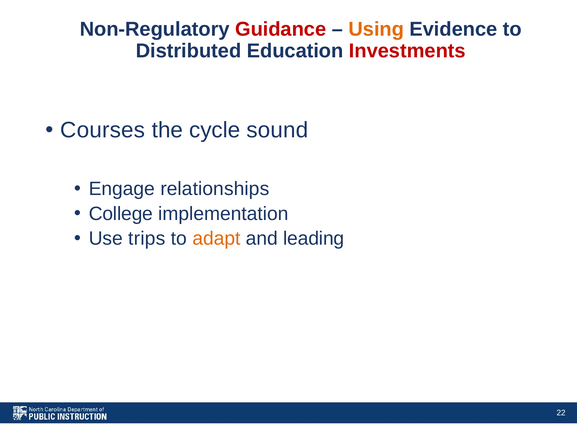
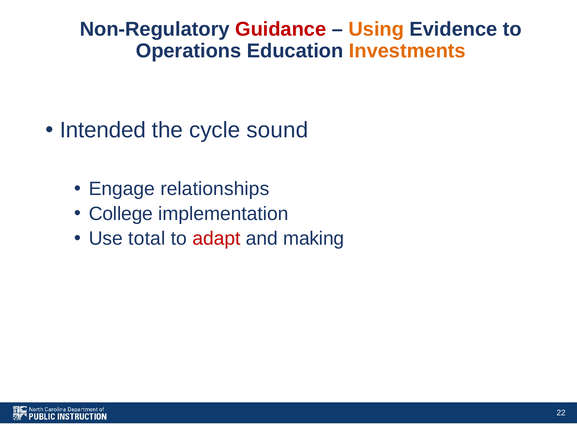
Distributed: Distributed -> Operations
Investments colour: red -> orange
Courses: Courses -> Intended
trips: trips -> total
adapt colour: orange -> red
leading: leading -> making
